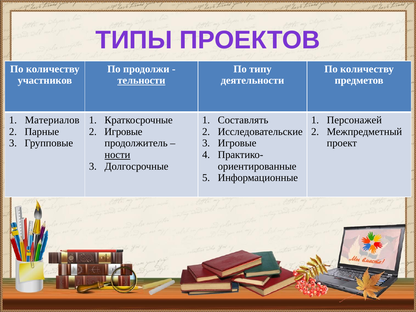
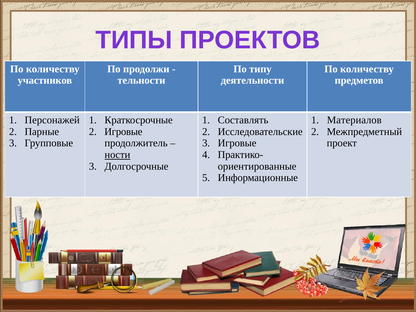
тельности underline: present -> none
Материалов: Материалов -> Персонажей
Персонажей: Персонажей -> Материалов
